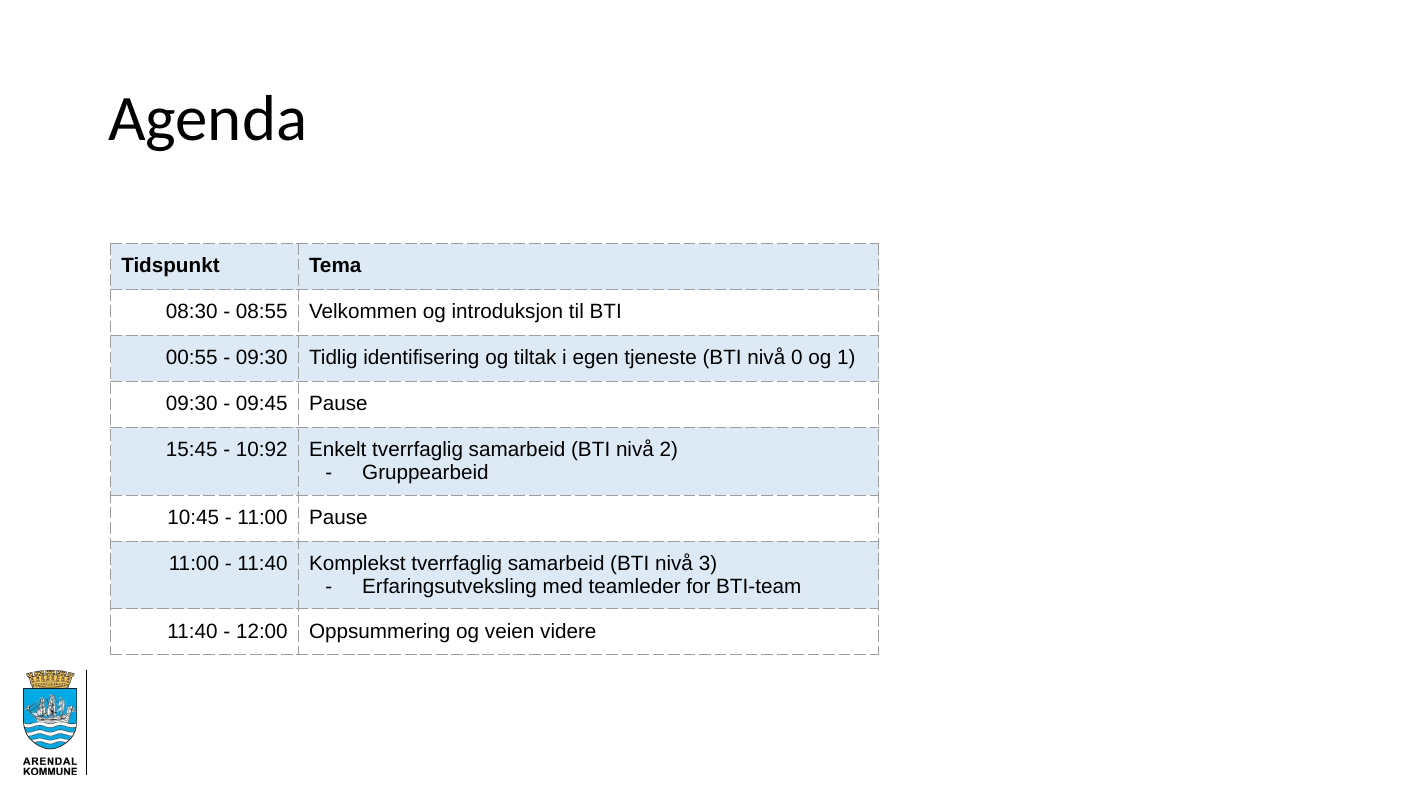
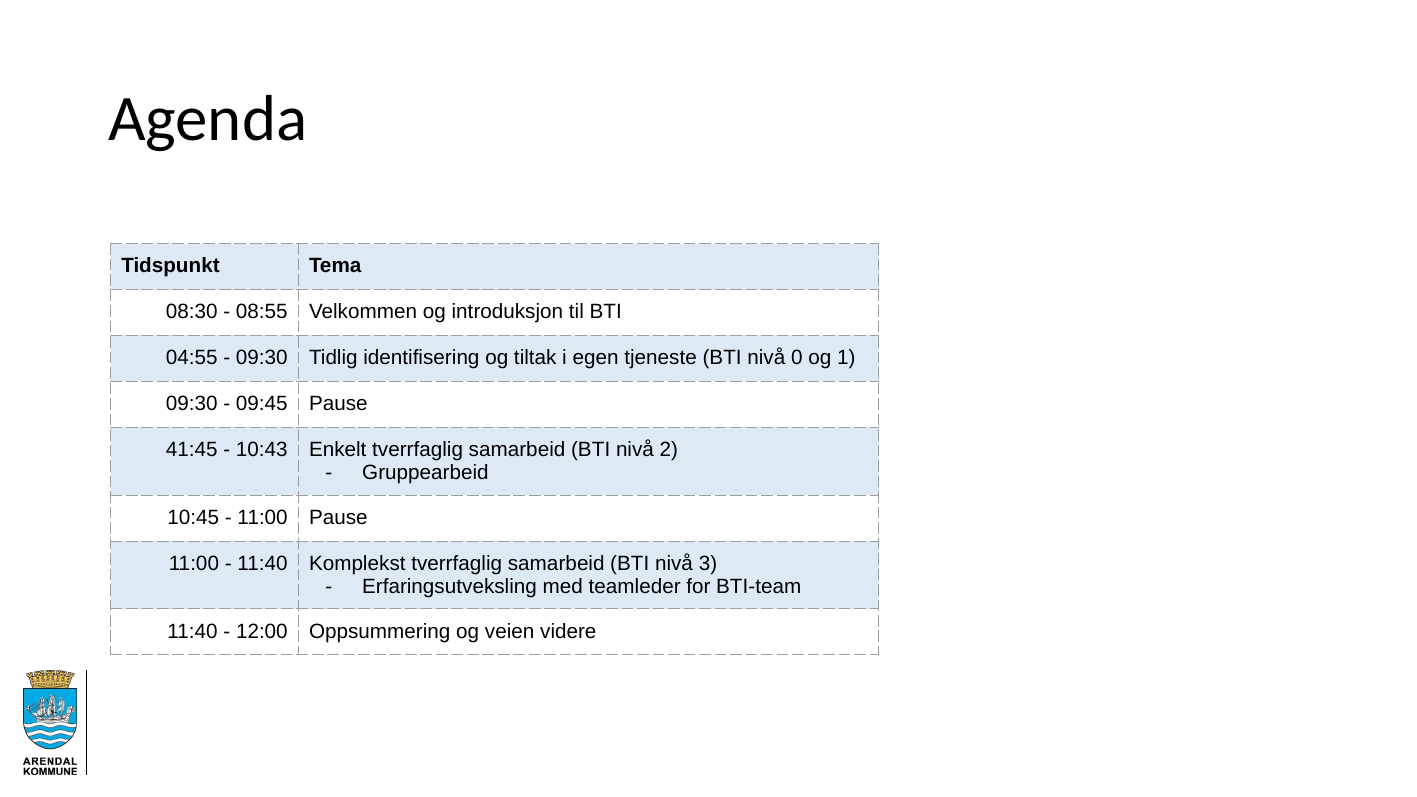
00:55: 00:55 -> 04:55
15:45: 15:45 -> 41:45
10:92: 10:92 -> 10:43
